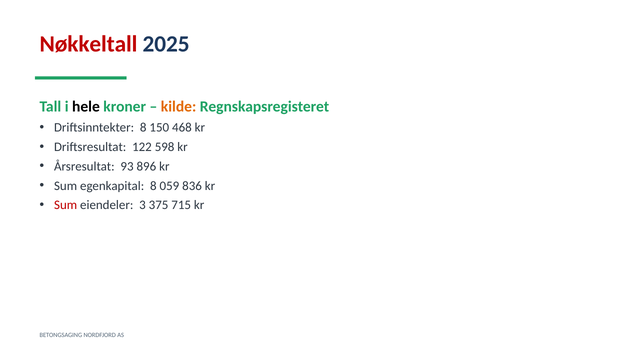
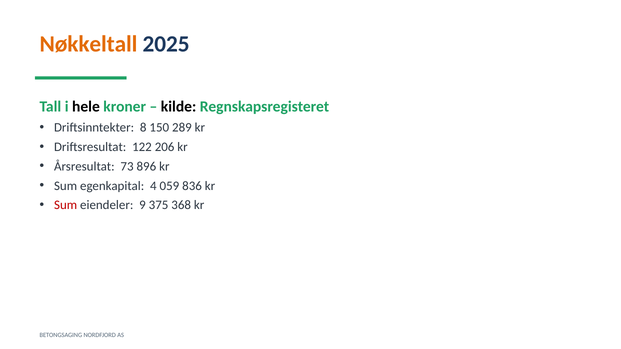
Nøkkeltall colour: red -> orange
kilde colour: orange -> black
468: 468 -> 289
598: 598 -> 206
93: 93 -> 73
egenkapital 8: 8 -> 4
3: 3 -> 9
715: 715 -> 368
